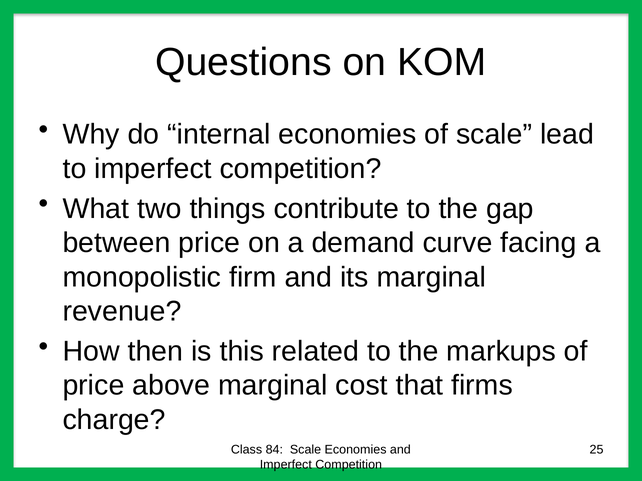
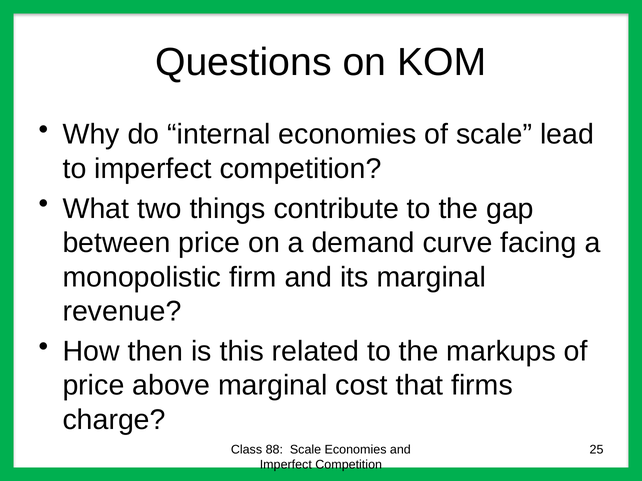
84: 84 -> 88
